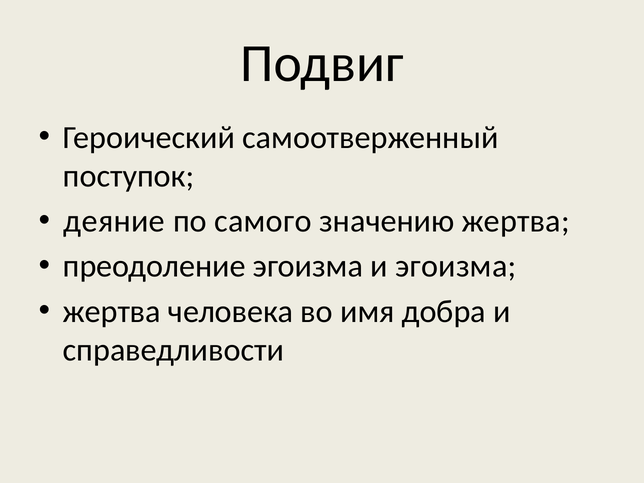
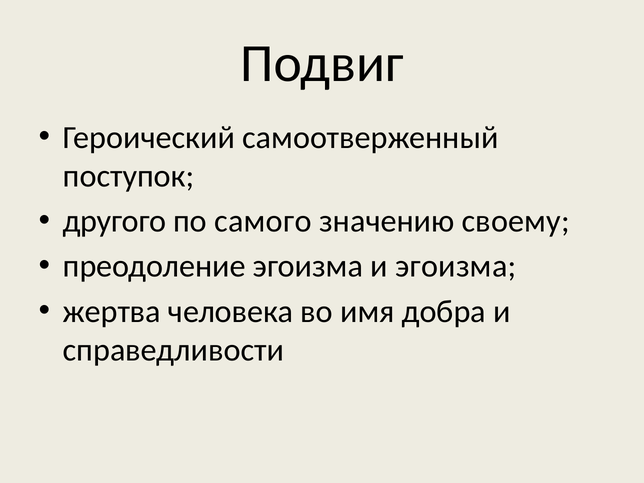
деяние: деяние -> другого
значению жертва: жертва -> своему
